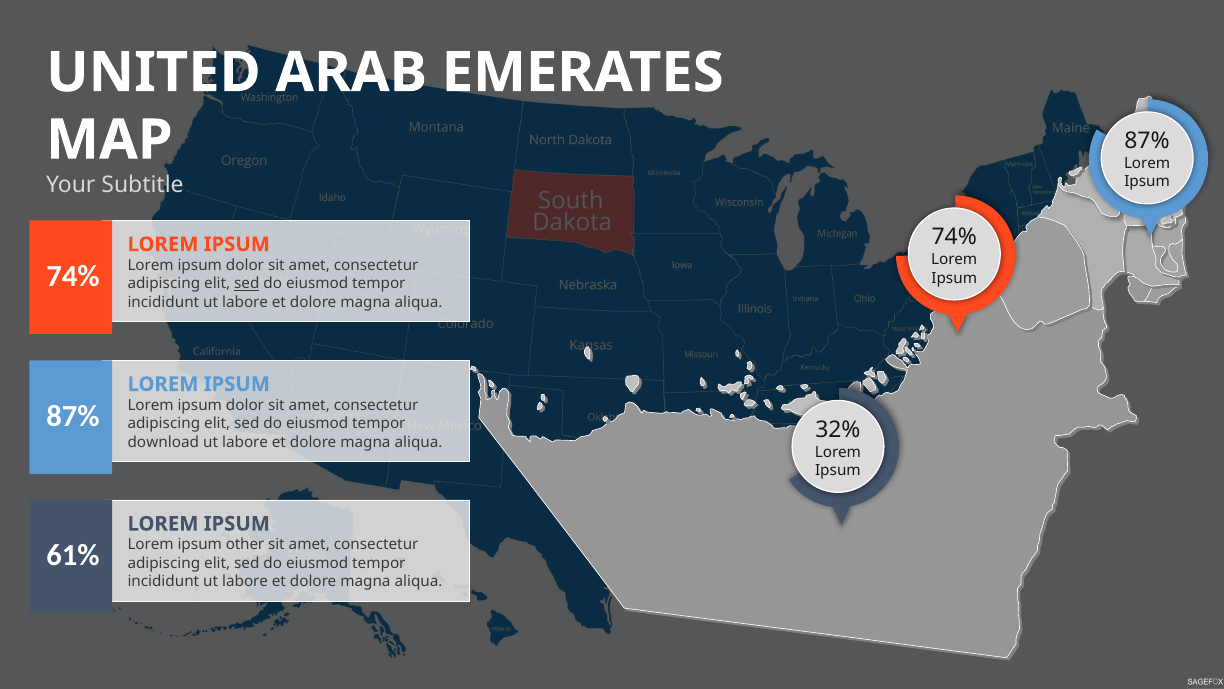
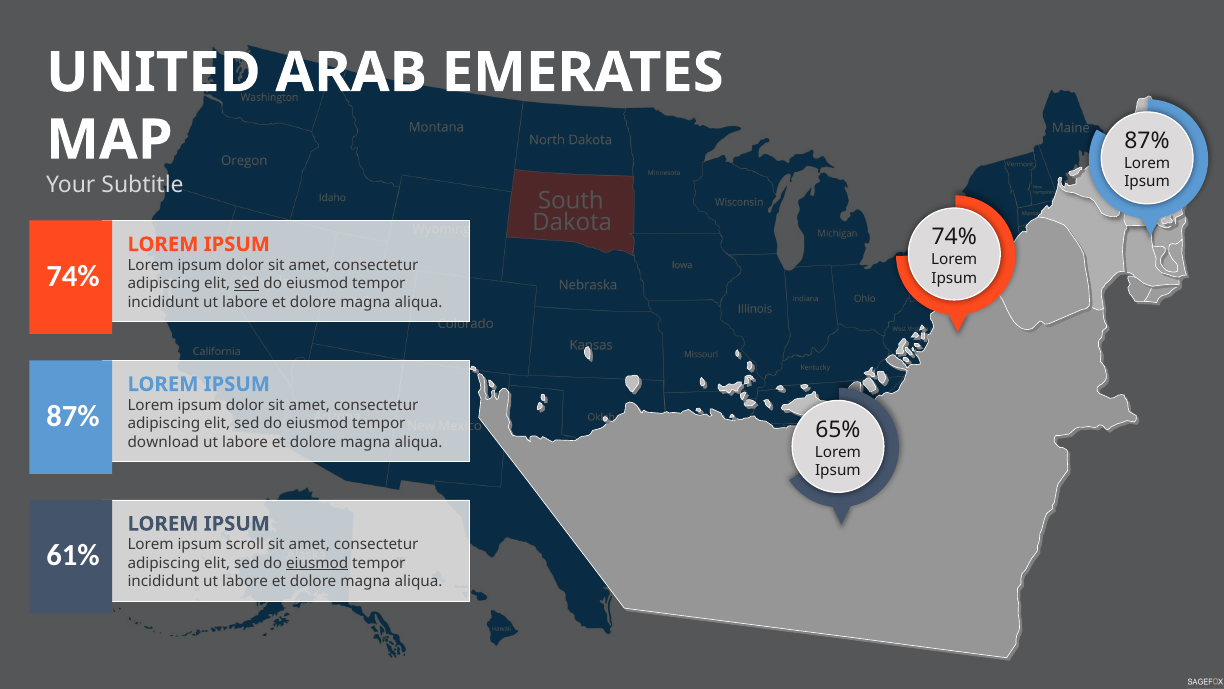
32%: 32% -> 65%
other: other -> scroll
eiusmod at (317, 563) underline: none -> present
